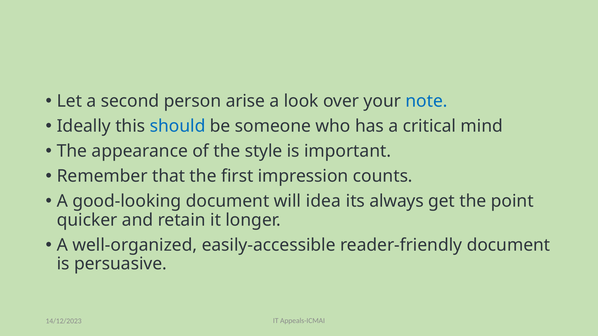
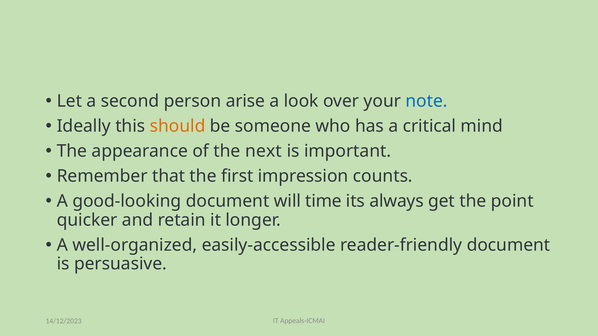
should colour: blue -> orange
style: style -> next
idea: idea -> time
